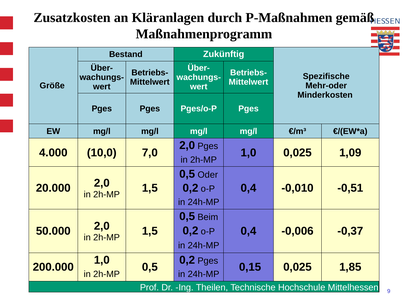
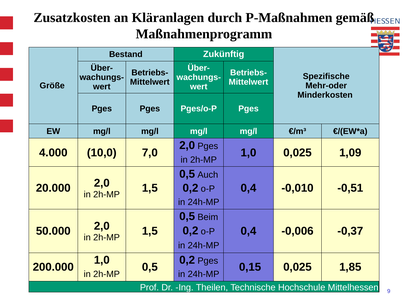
Oder: Oder -> Auch
